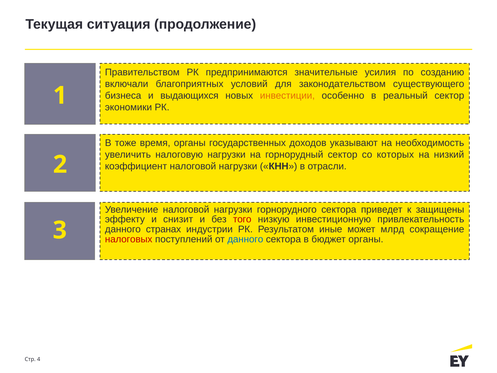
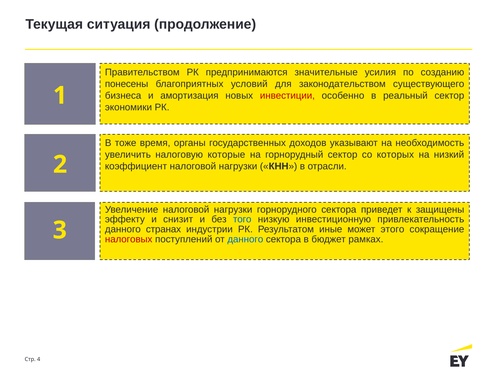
включали: включали -> понесены
выдающихся: выдающихся -> амортизация
инвестиции colour: orange -> red
налоговую нагрузки: нагрузки -> которые
того colour: red -> blue
млрд: млрд -> этого
бюджет органы: органы -> рамках
